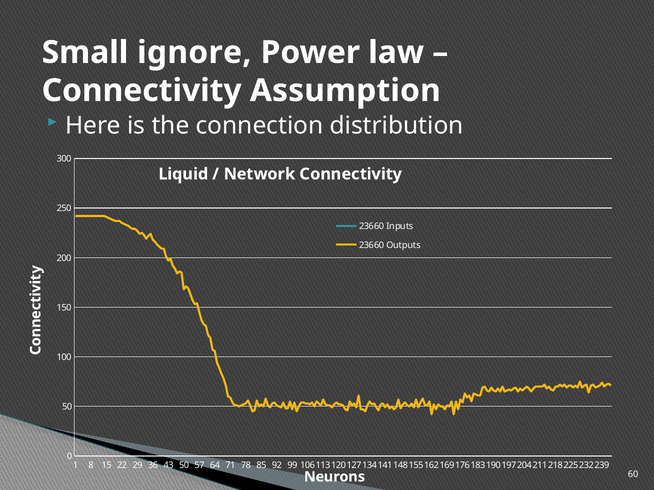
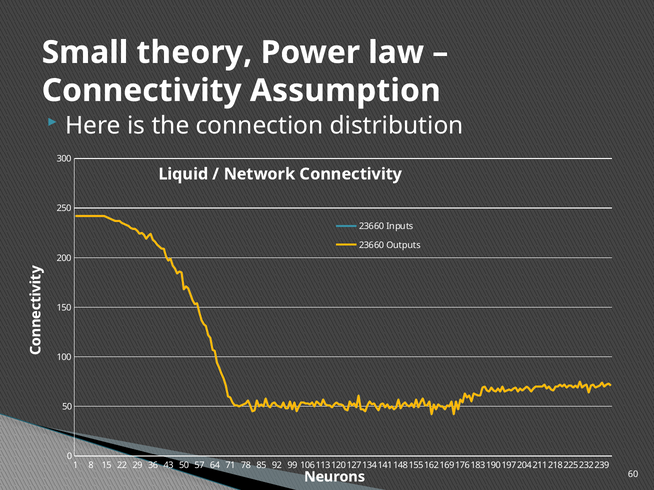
ignore: ignore -> theory
